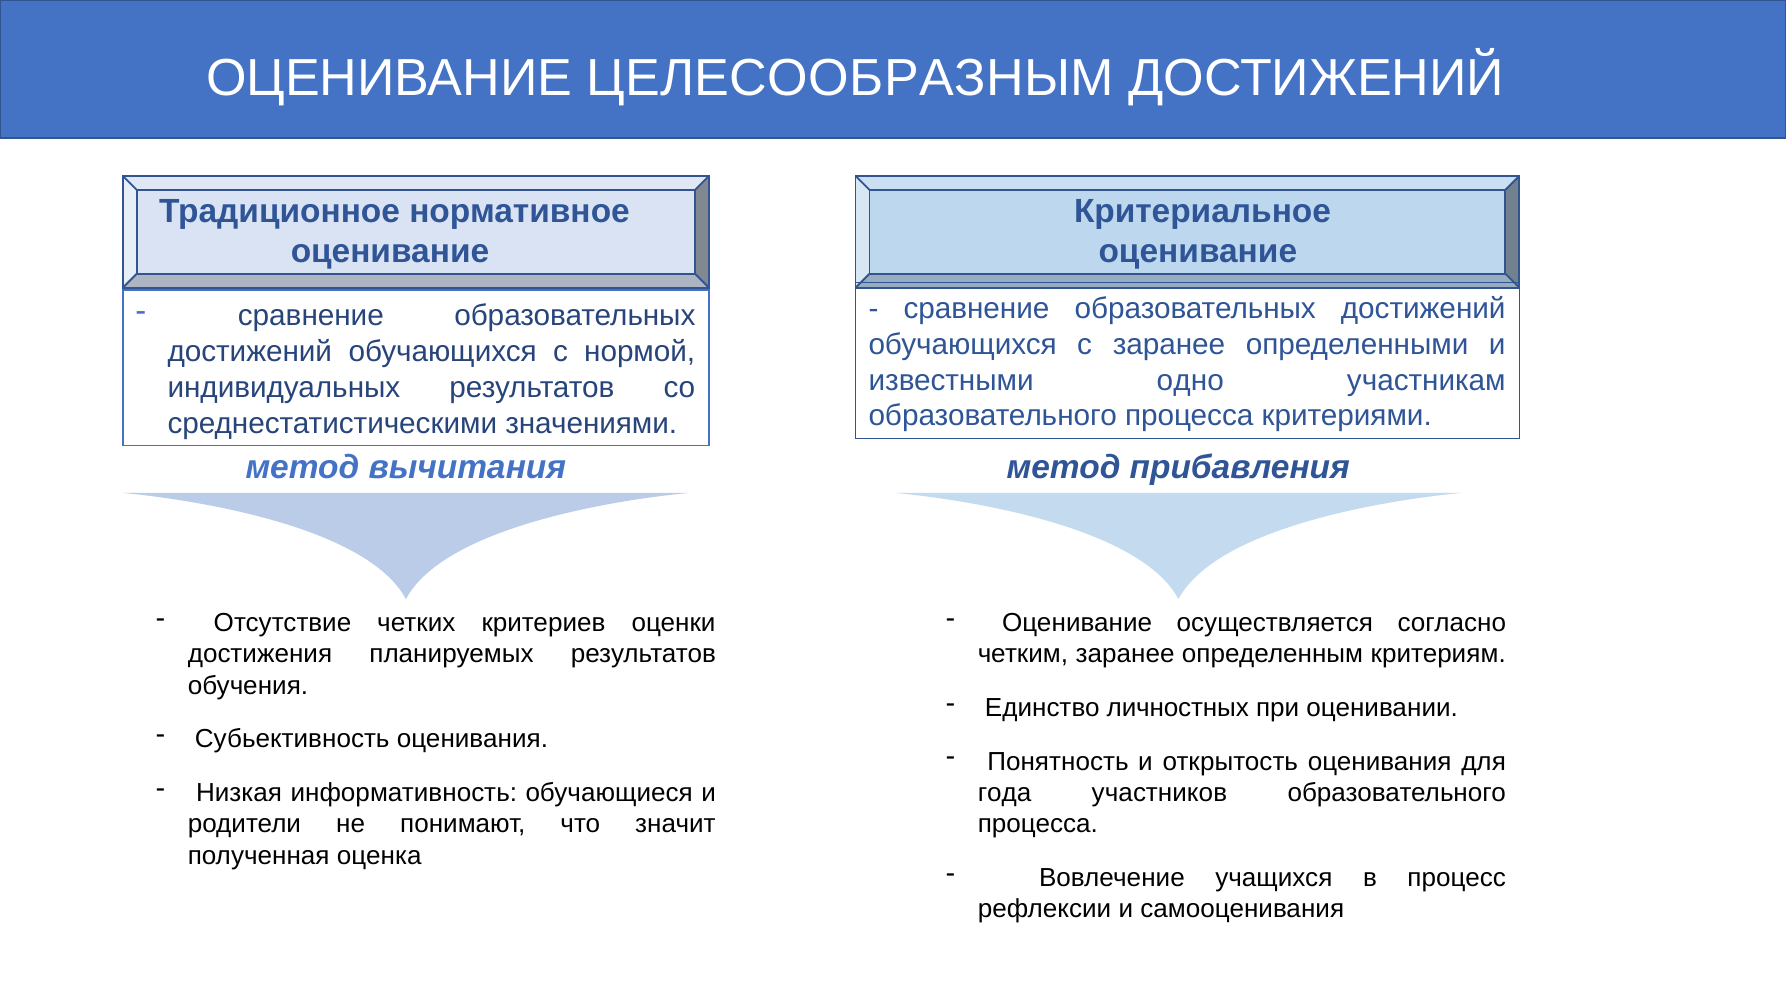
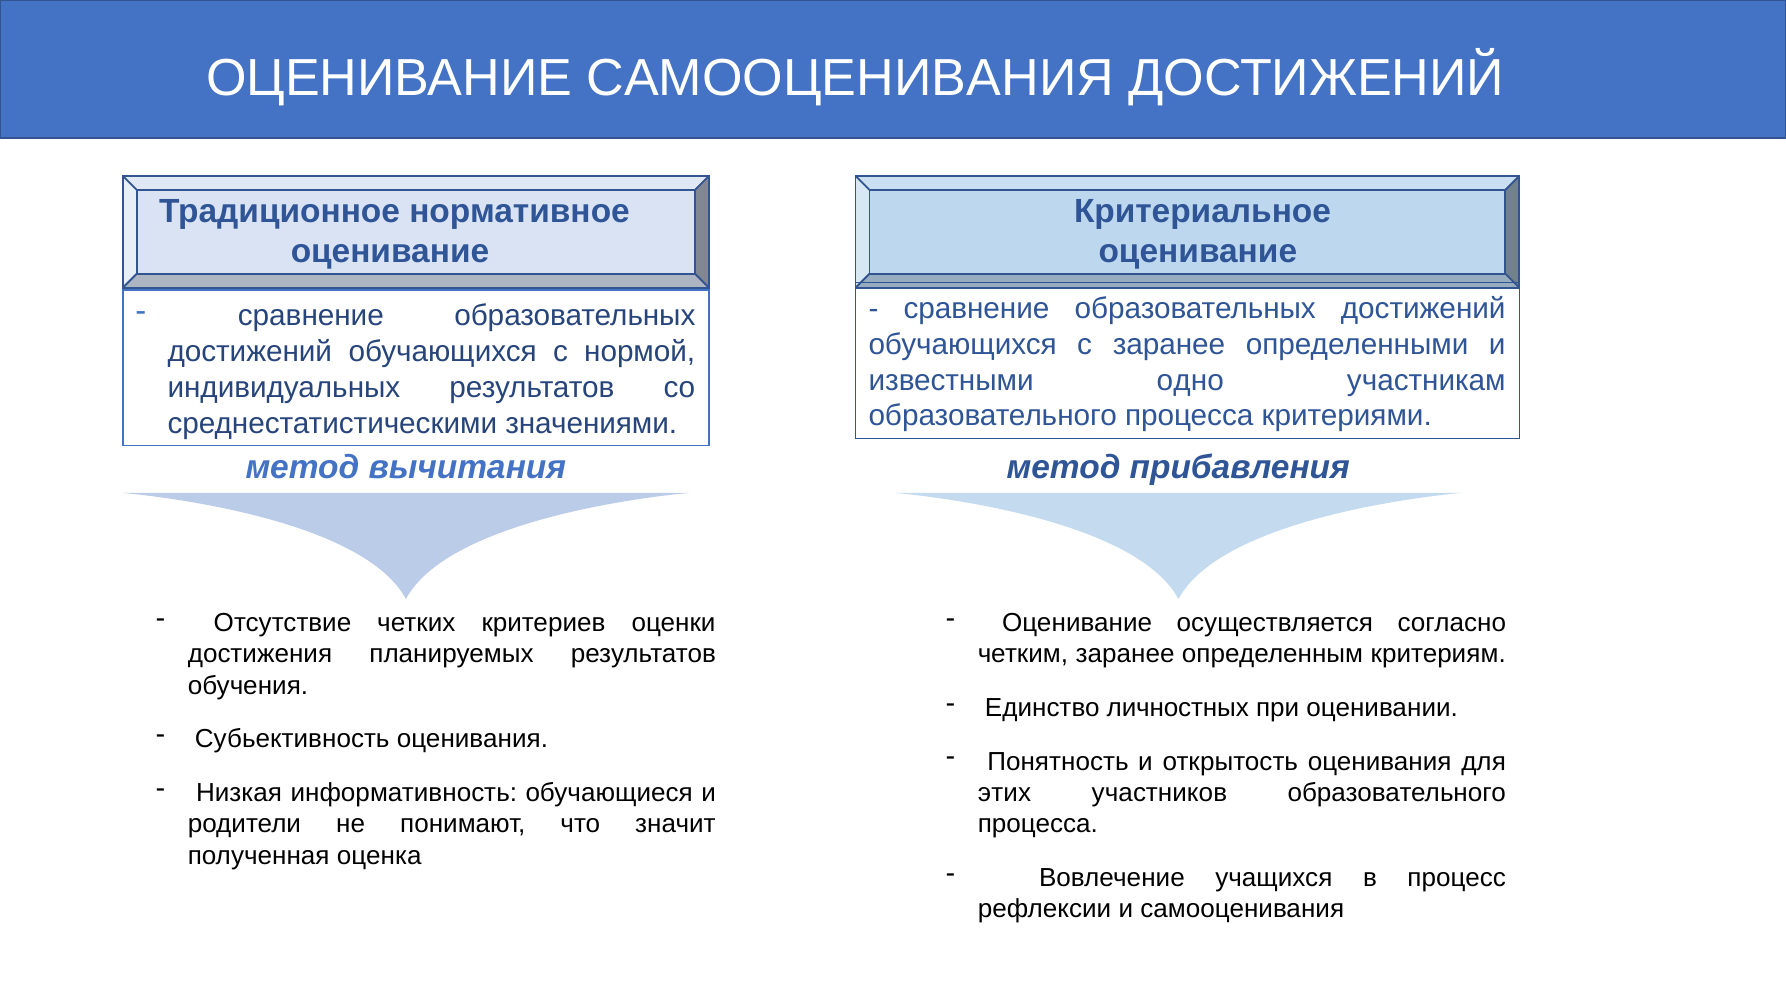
ОЦЕНИВАНИЕ ЦЕЛЕСООБРАЗНЫМ: ЦЕЛЕСООБРАЗНЫМ -> САМООЦЕНИВАНИЯ
года: года -> этих
